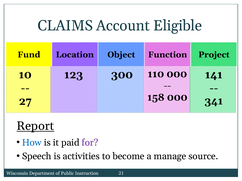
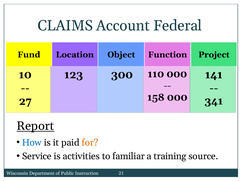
Eligible: Eligible -> Federal
for colour: purple -> orange
Speech: Speech -> Service
become: become -> familiar
manage: manage -> training
